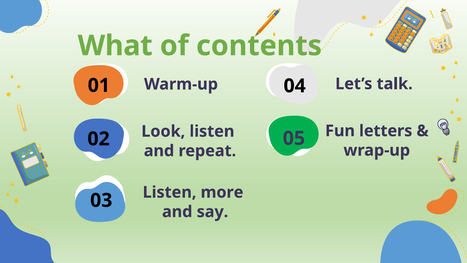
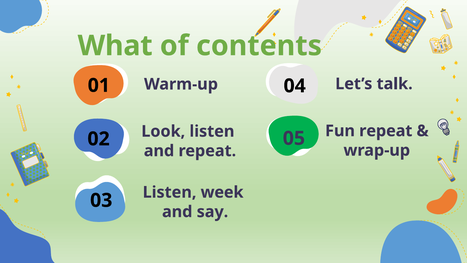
Fun letters: letters -> repeat
more: more -> week
